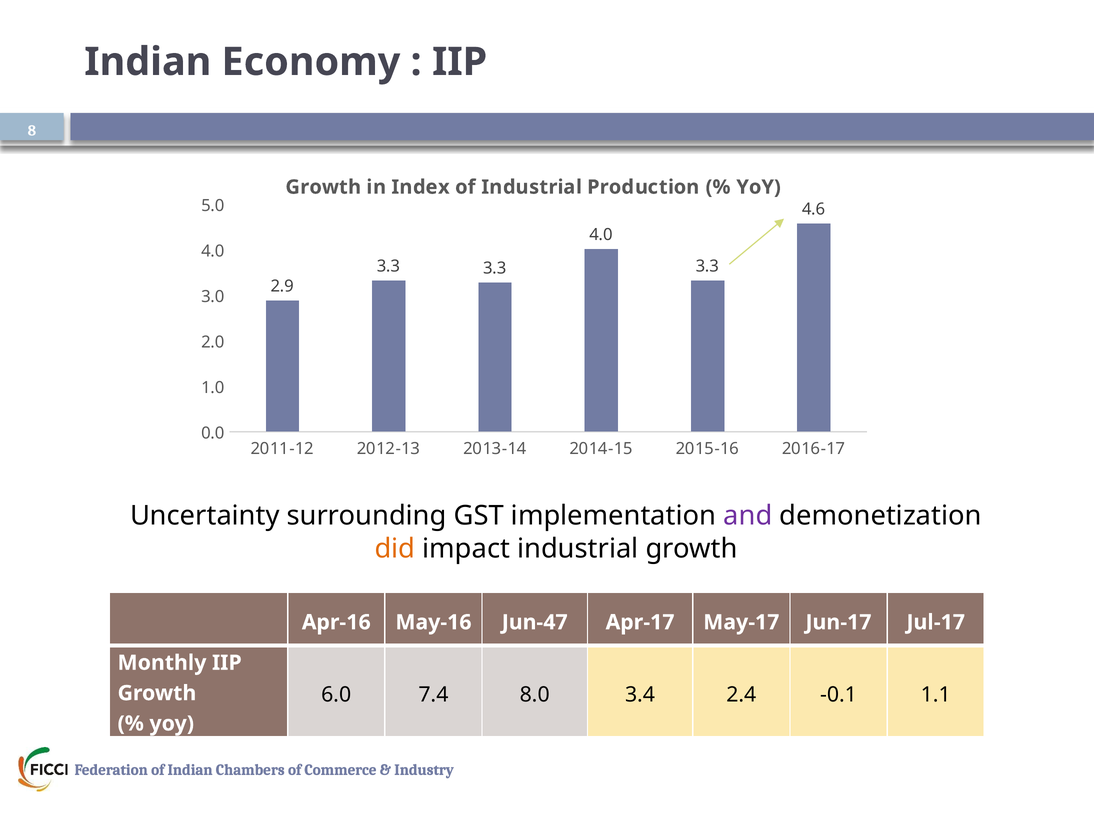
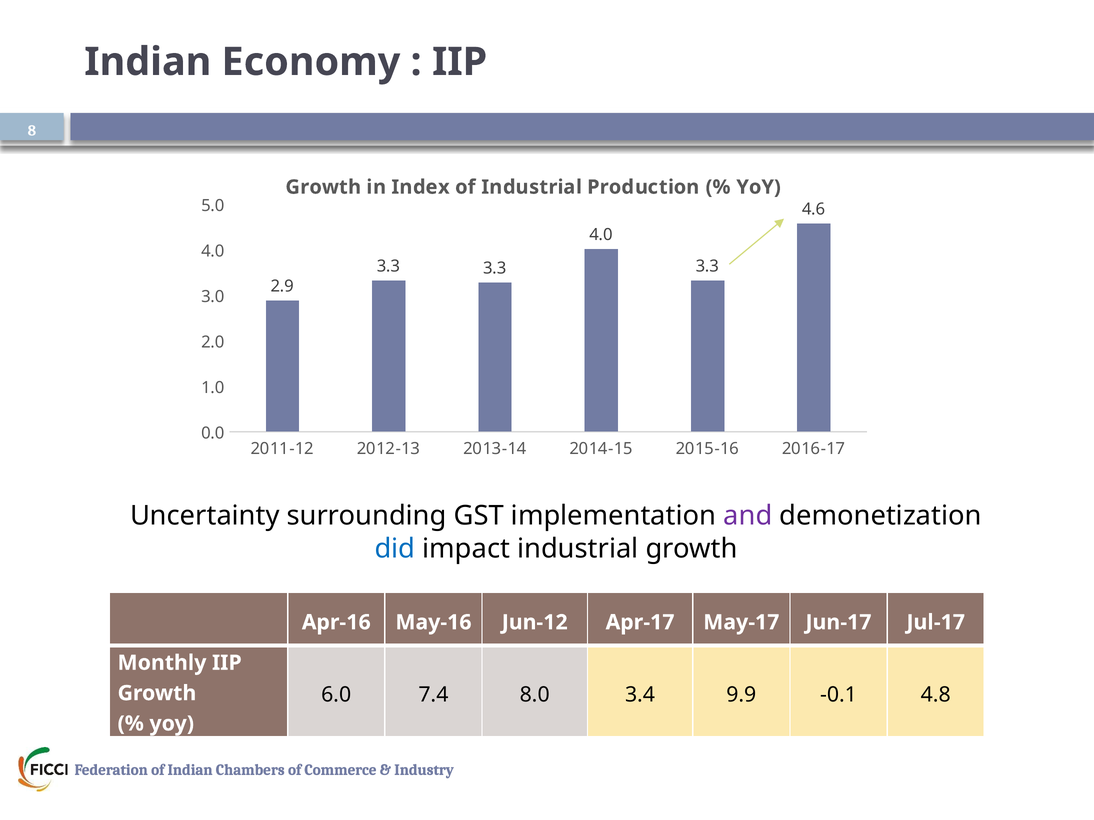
did colour: orange -> blue
Jun-47: Jun-47 -> Jun-12
2.4: 2.4 -> 9.9
1.1: 1.1 -> 4.8
